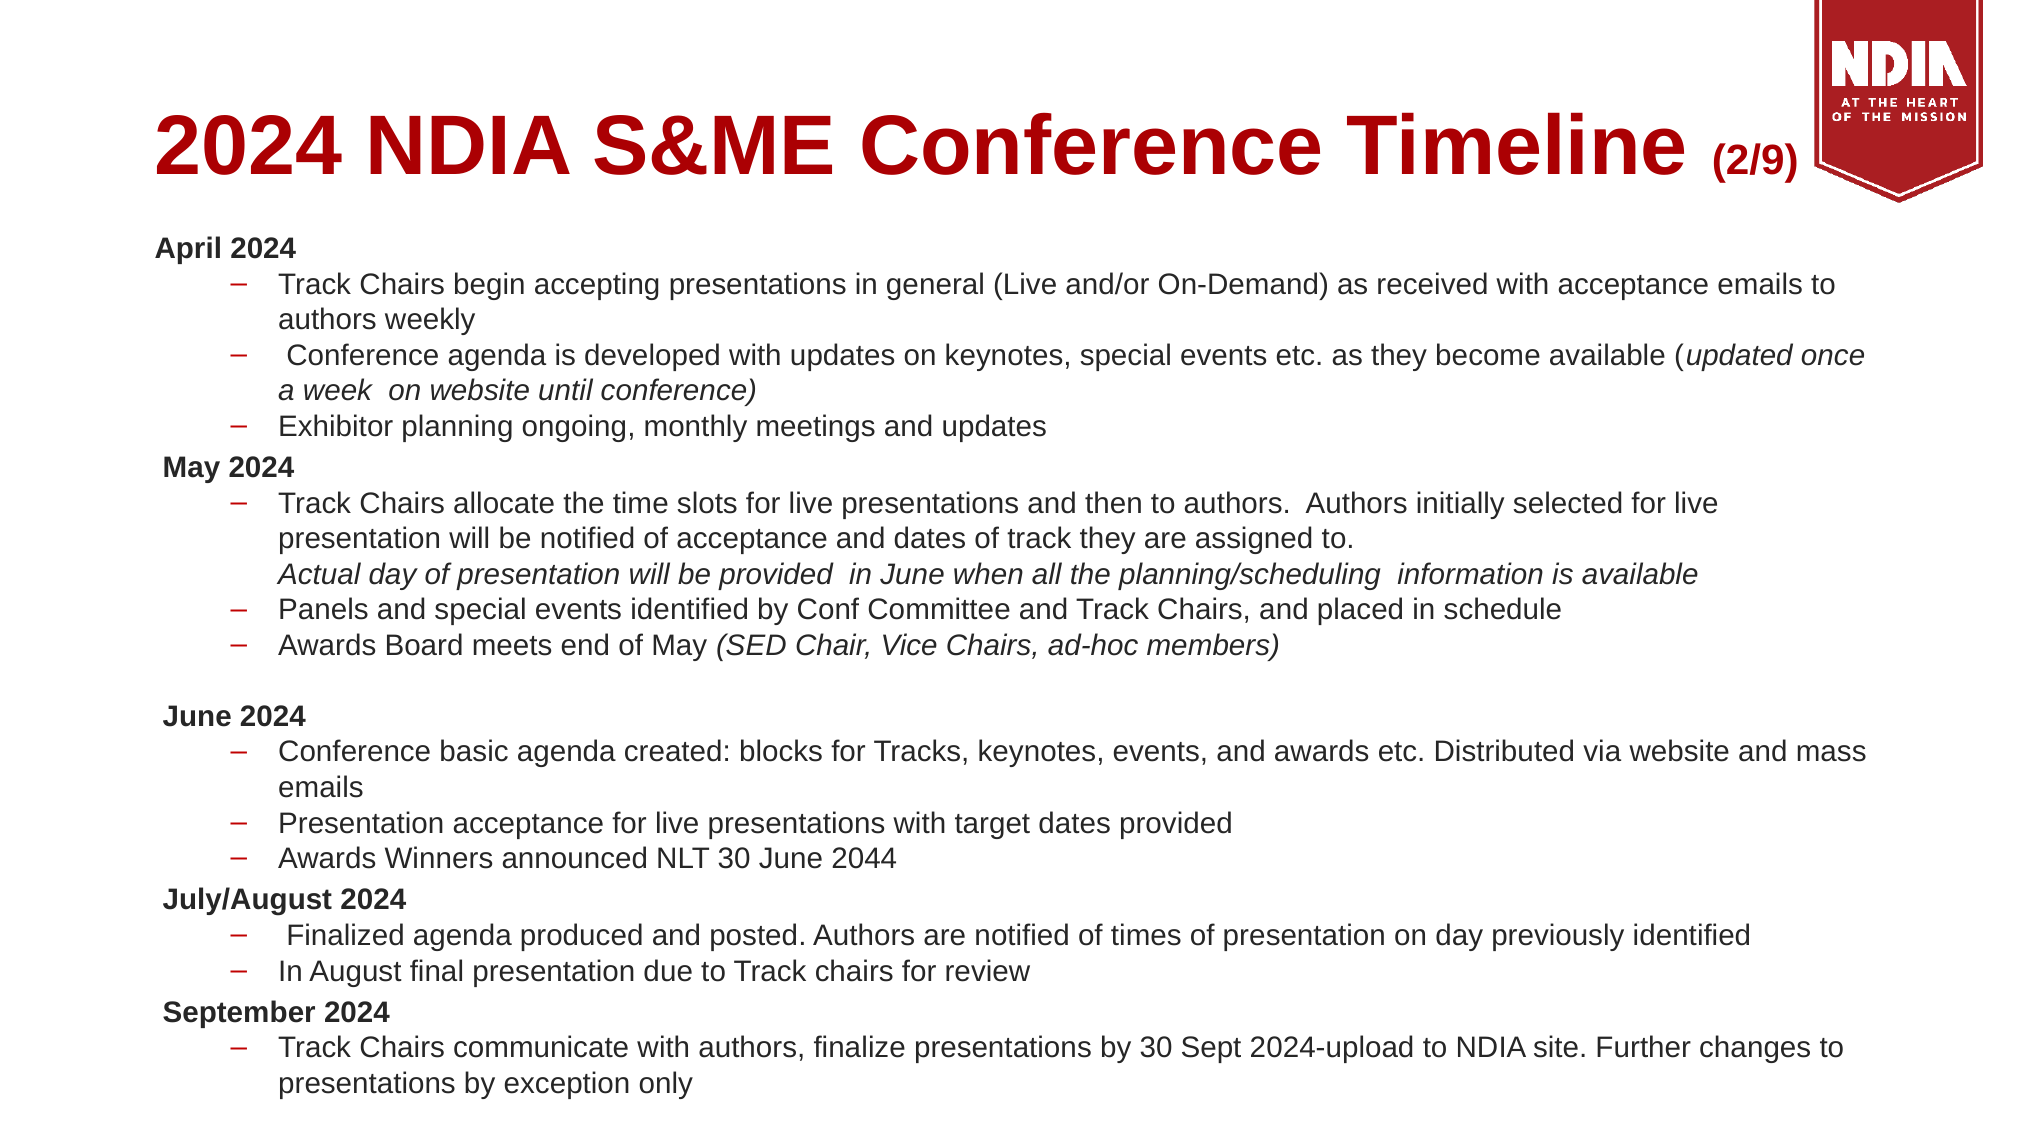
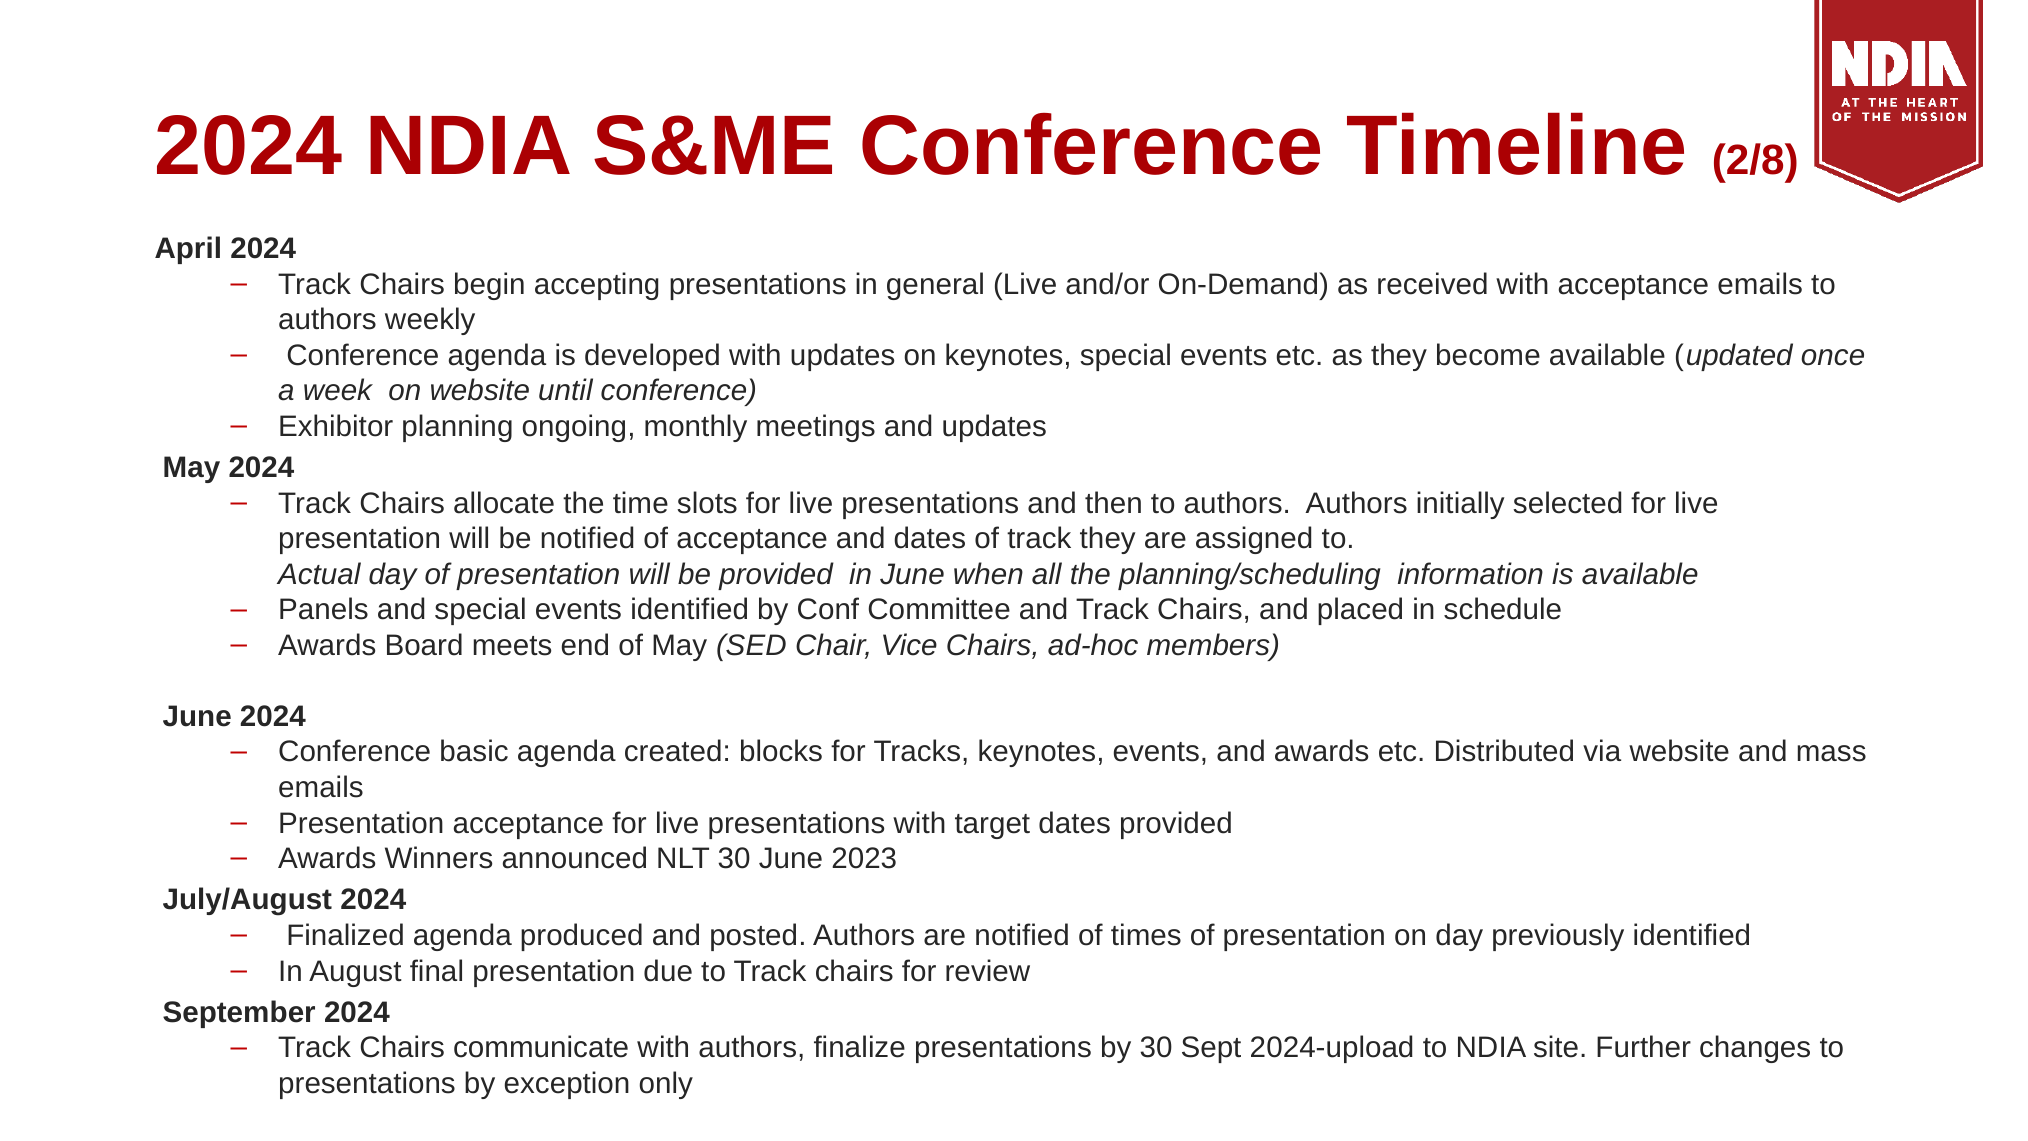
2/9: 2/9 -> 2/8
2044: 2044 -> 2023
